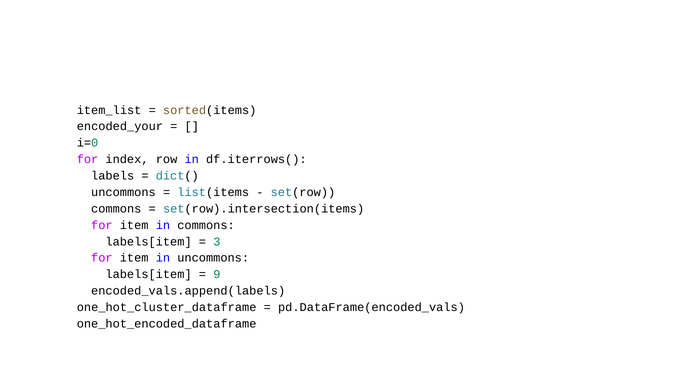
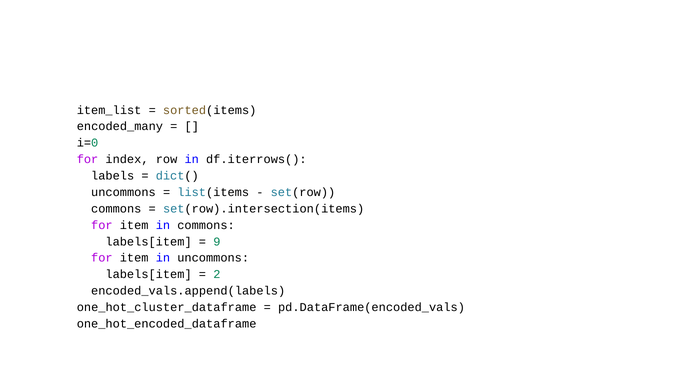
encoded_your: encoded_your -> encoded_many
3: 3 -> 9
9: 9 -> 2
